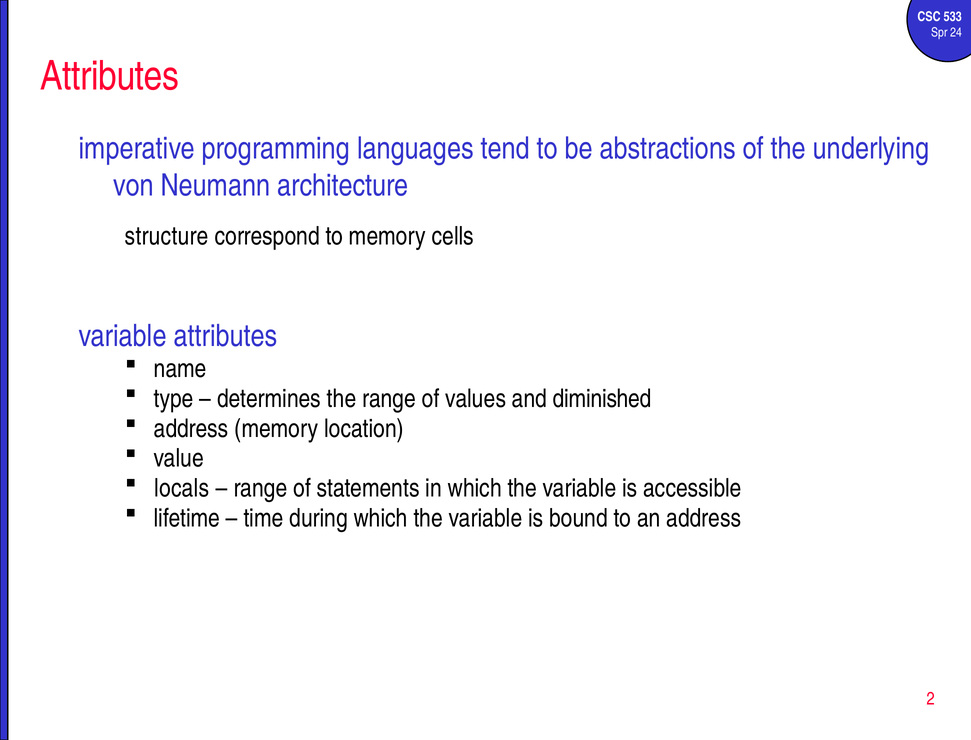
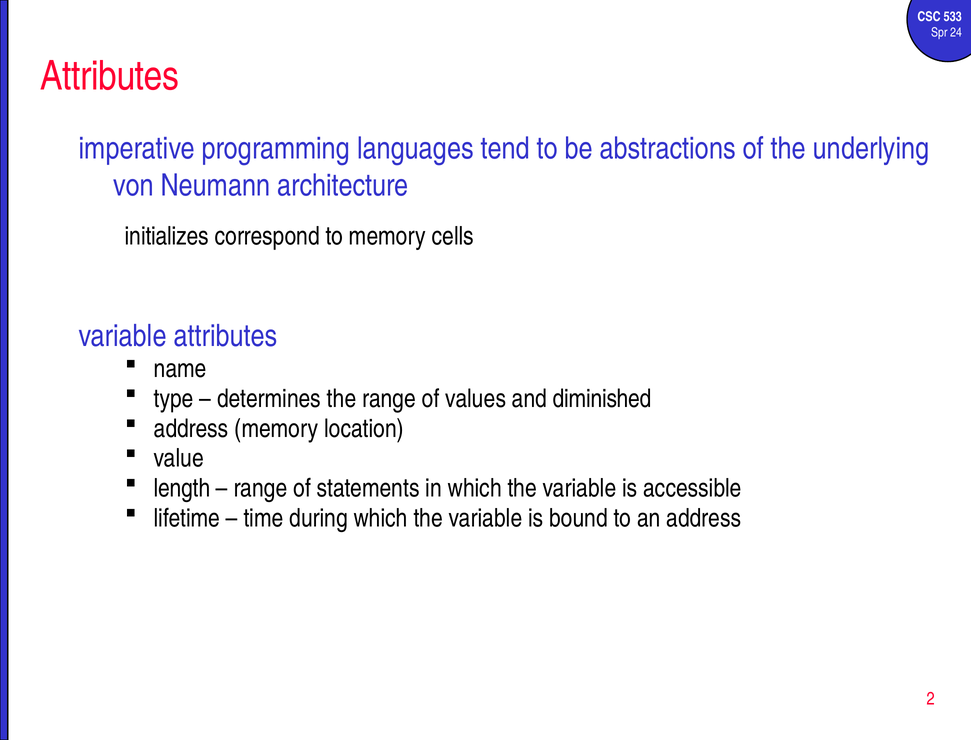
structure: structure -> initializes
locals: locals -> length
